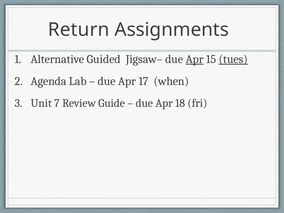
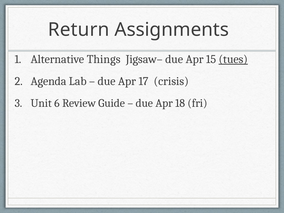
Guided: Guided -> Things
Apr at (195, 59) underline: present -> none
when: when -> crisis
7: 7 -> 6
